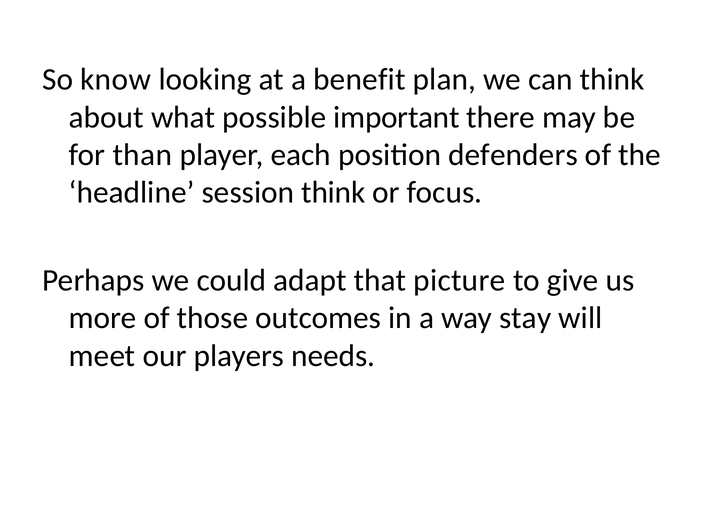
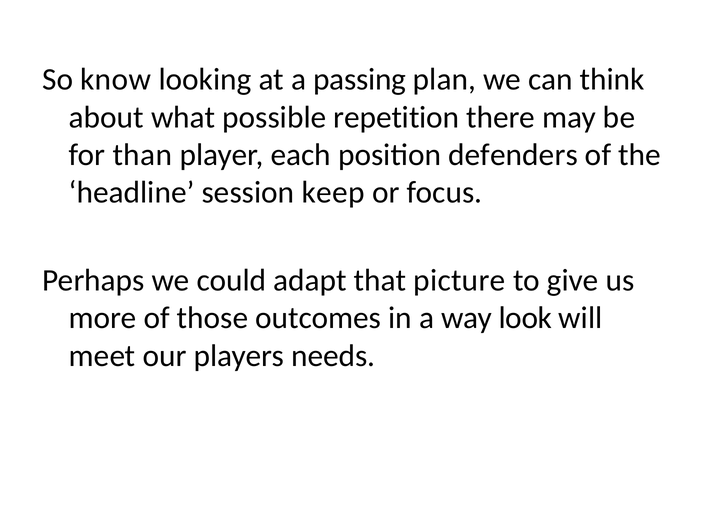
benefit: benefit -> passing
important: important -> repetition
session think: think -> keep
stay: stay -> look
